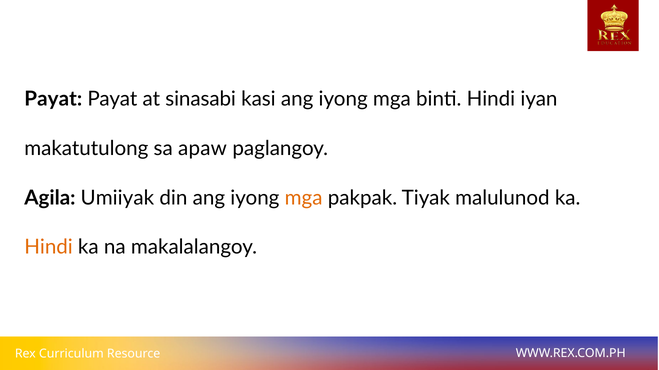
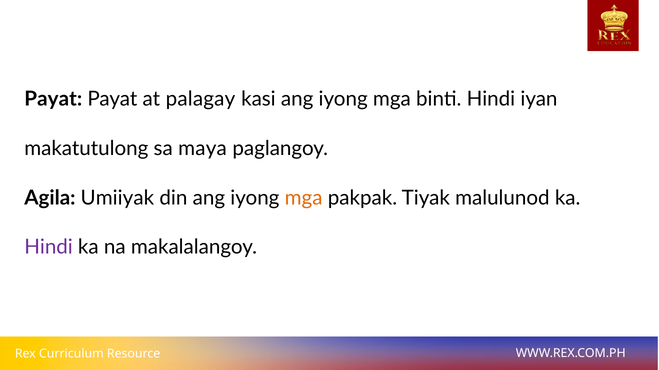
sinasabi: sinasabi -> palagay
apaw: apaw -> maya
Hindi at (49, 248) colour: orange -> purple
